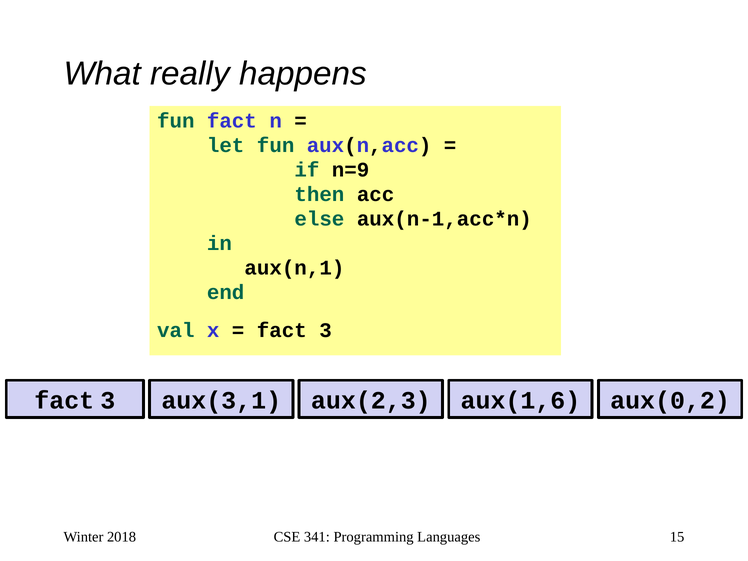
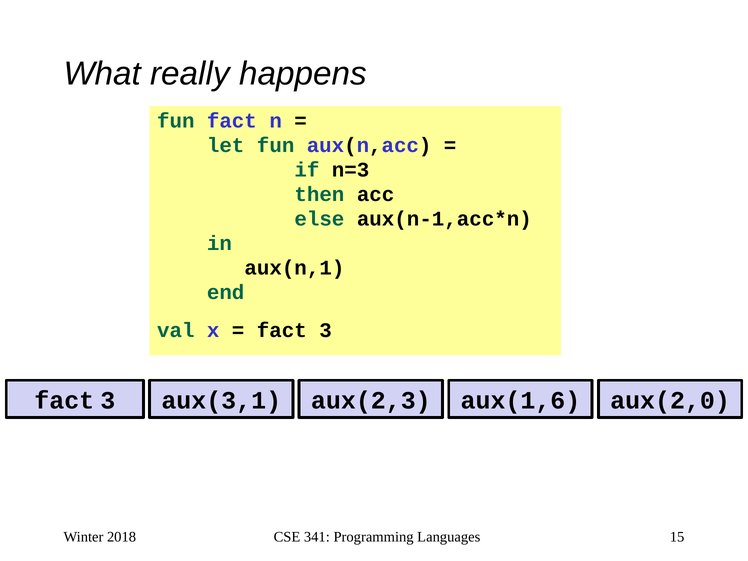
n=9: n=9 -> n=3
aux(0,2: aux(0,2 -> aux(2,0
